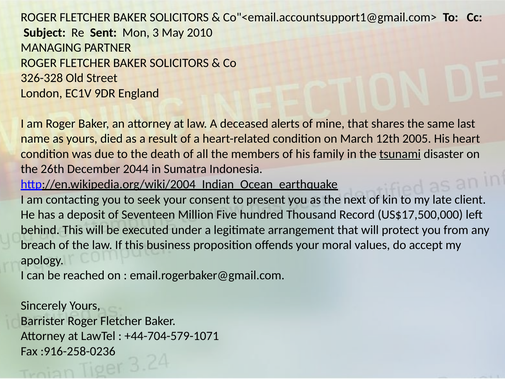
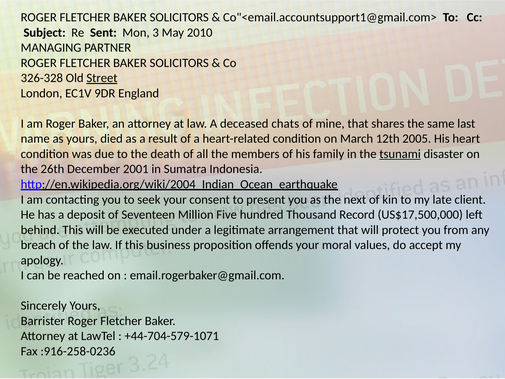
Street underline: none -> present
alerts: alerts -> chats
2044: 2044 -> 2001
